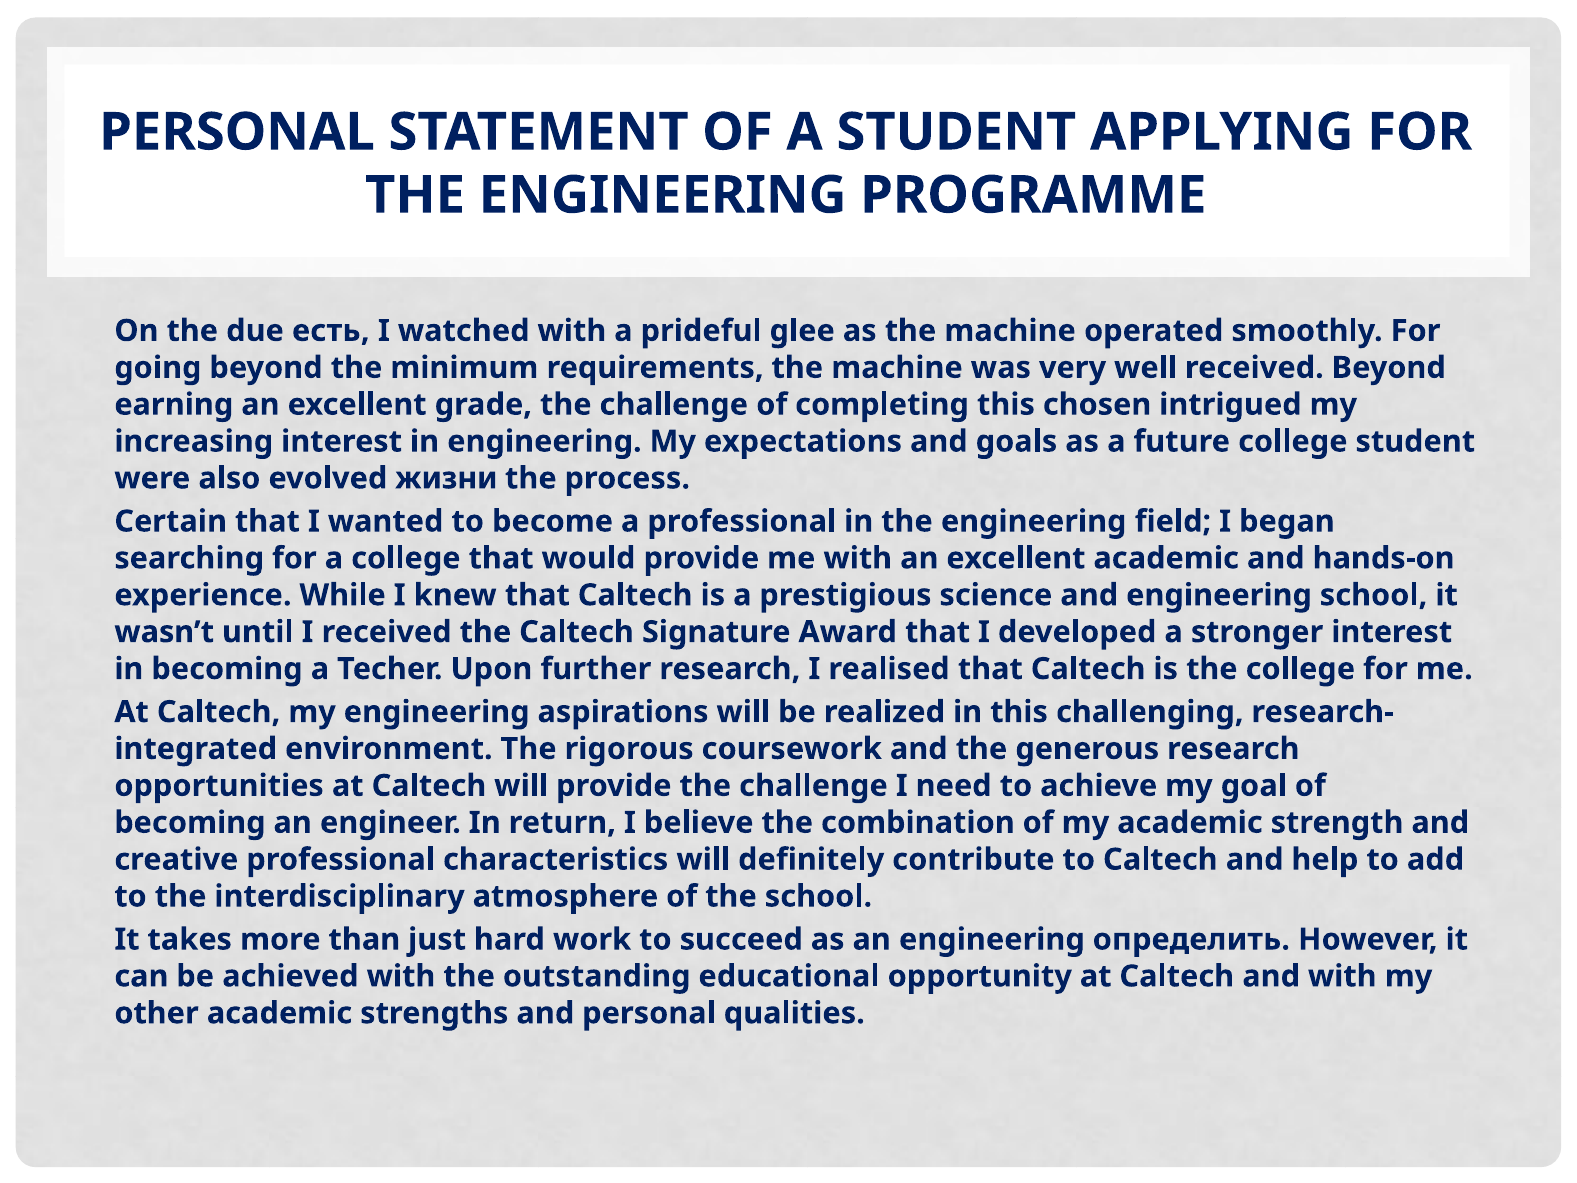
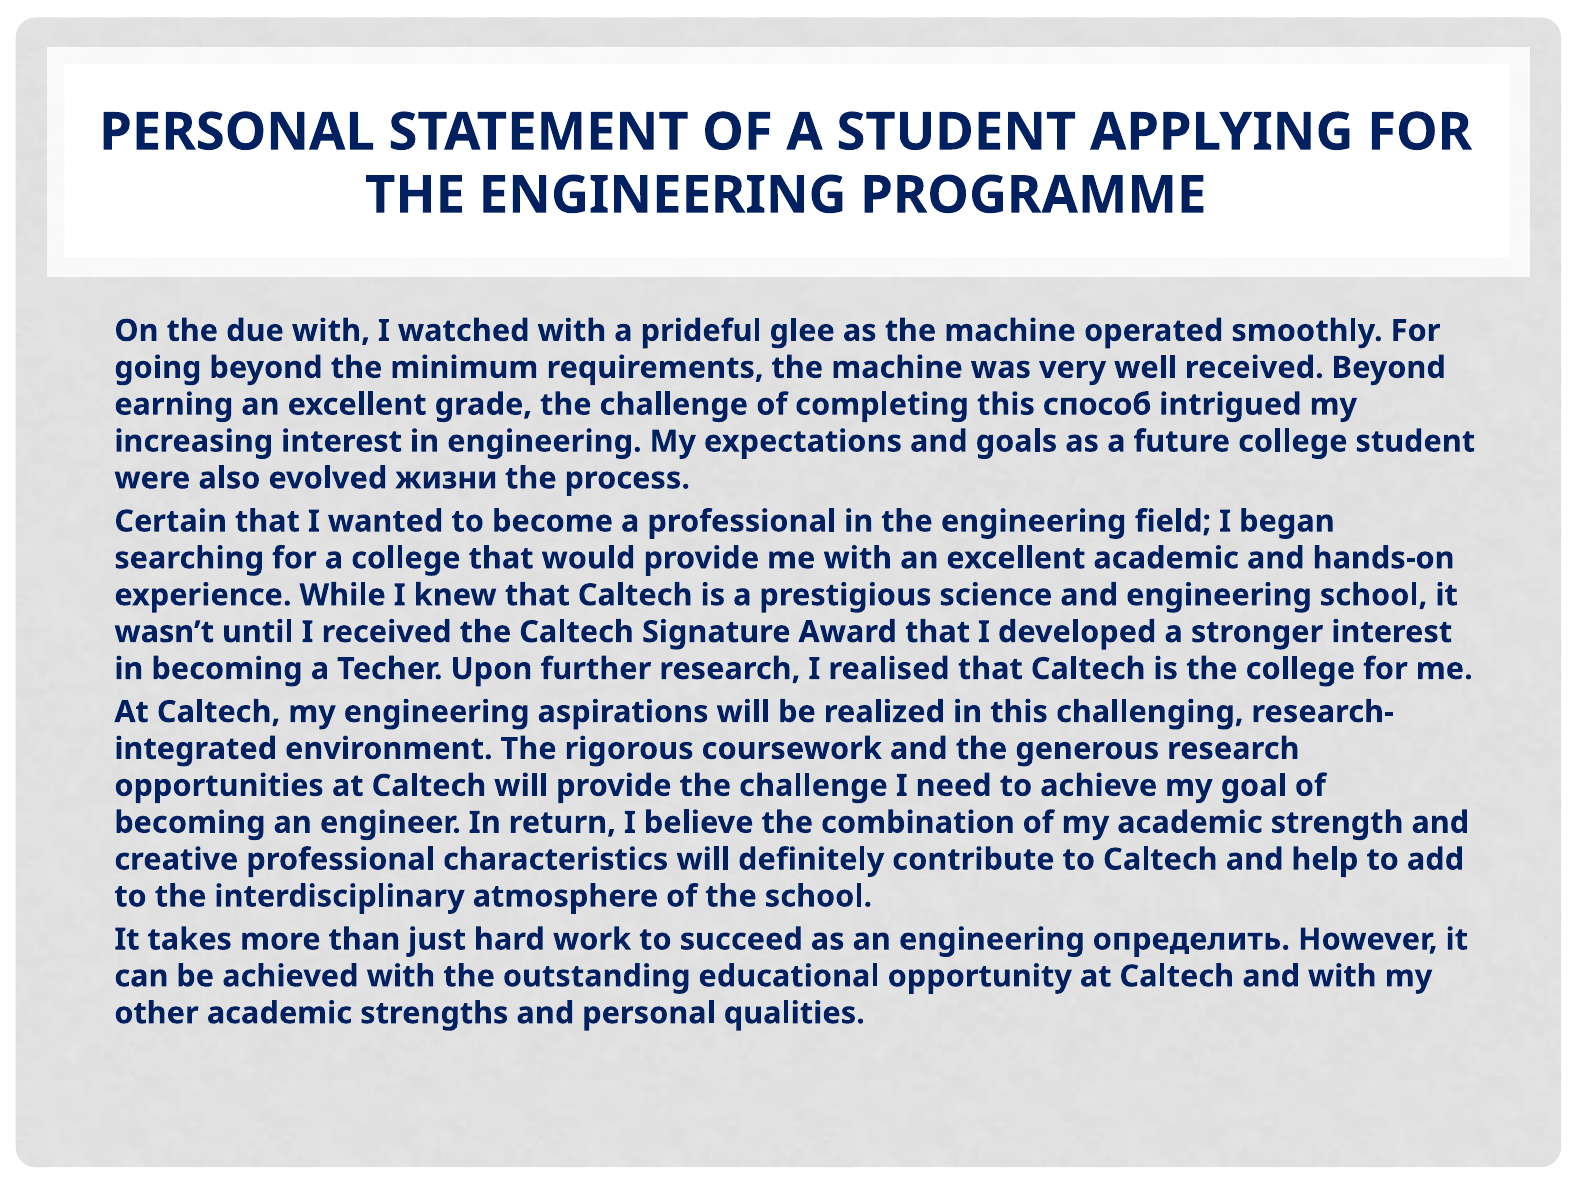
due есть: есть -> with
chosen: chosen -> способ
